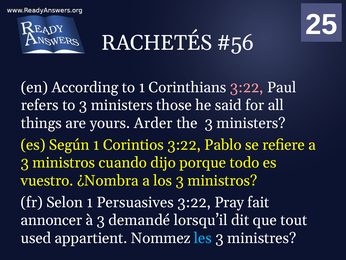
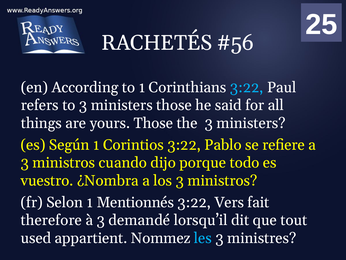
3:22 at (247, 87) colour: pink -> light blue
yours Arder: Arder -> Those
Persuasives: Persuasives -> Mentionnés
Pray: Pray -> Vers
annoncer: annoncer -> therefore
